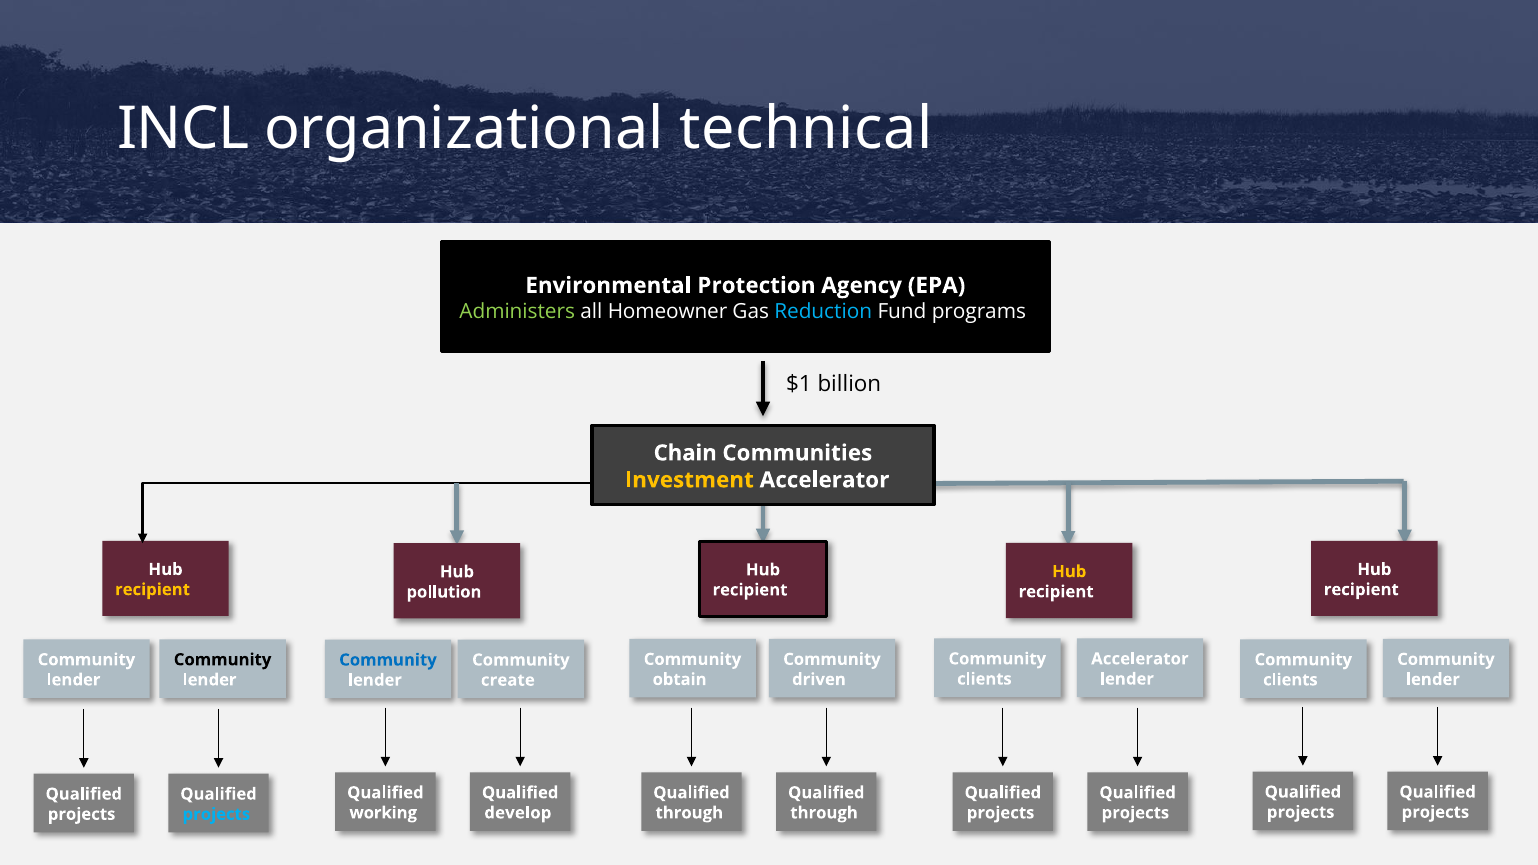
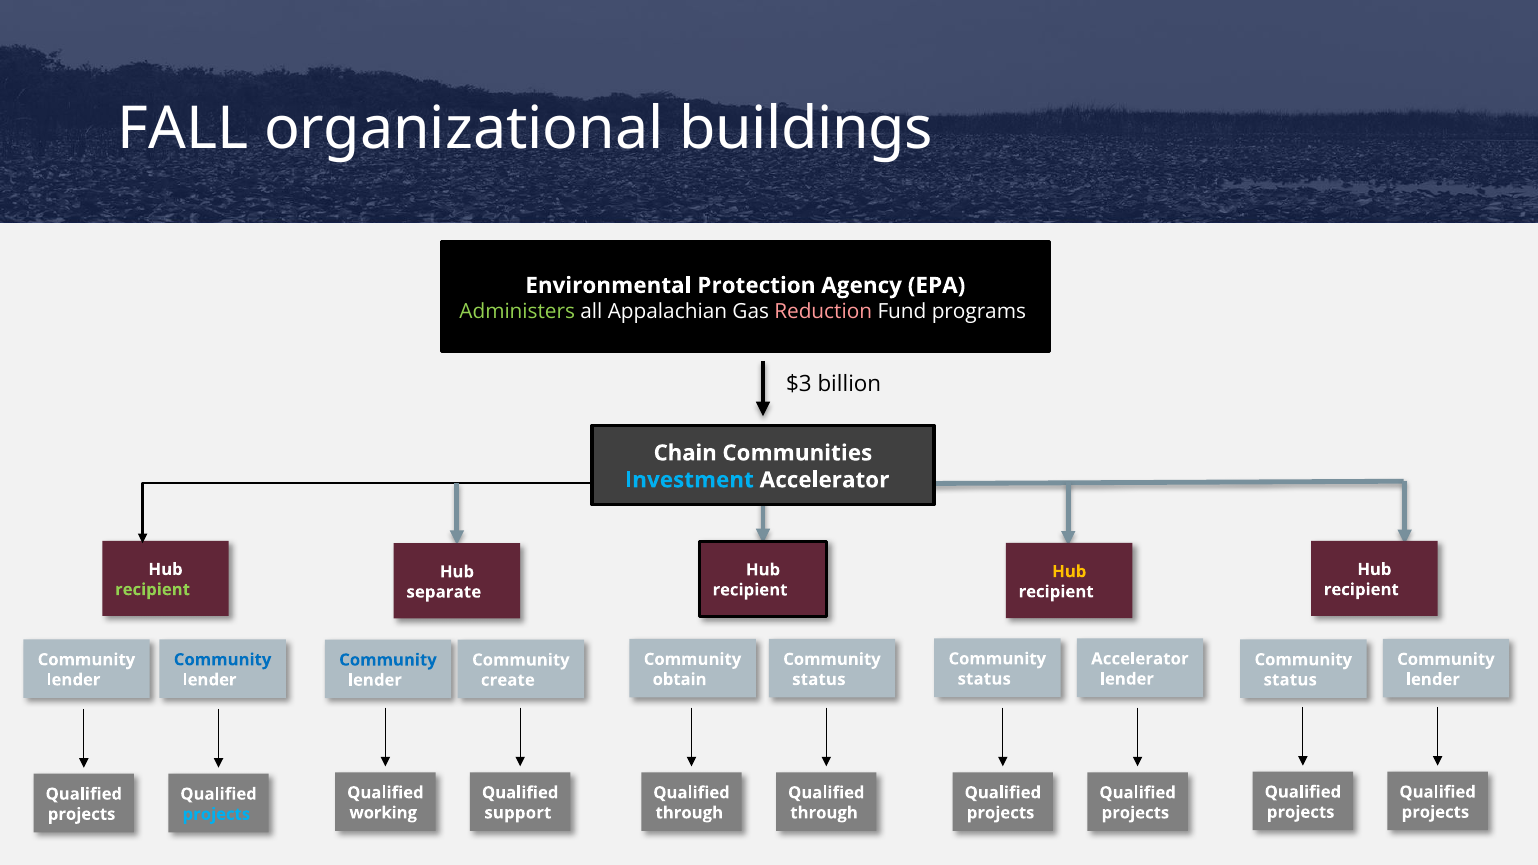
INCL: INCL -> FALL
technical: technical -> buildings
Homeowner: Homeowner -> Appalachian
Reduction colour: light blue -> pink
$1: $1 -> $3
Investment colour: yellow -> light blue
recipient at (153, 590) colour: yellow -> light green
pollution: pollution -> separate
Community at (223, 660) colour: black -> blue
clients at (984, 679): clients -> status
driven at (819, 680): driven -> status
clients at (1290, 680): clients -> status
develop: develop -> support
